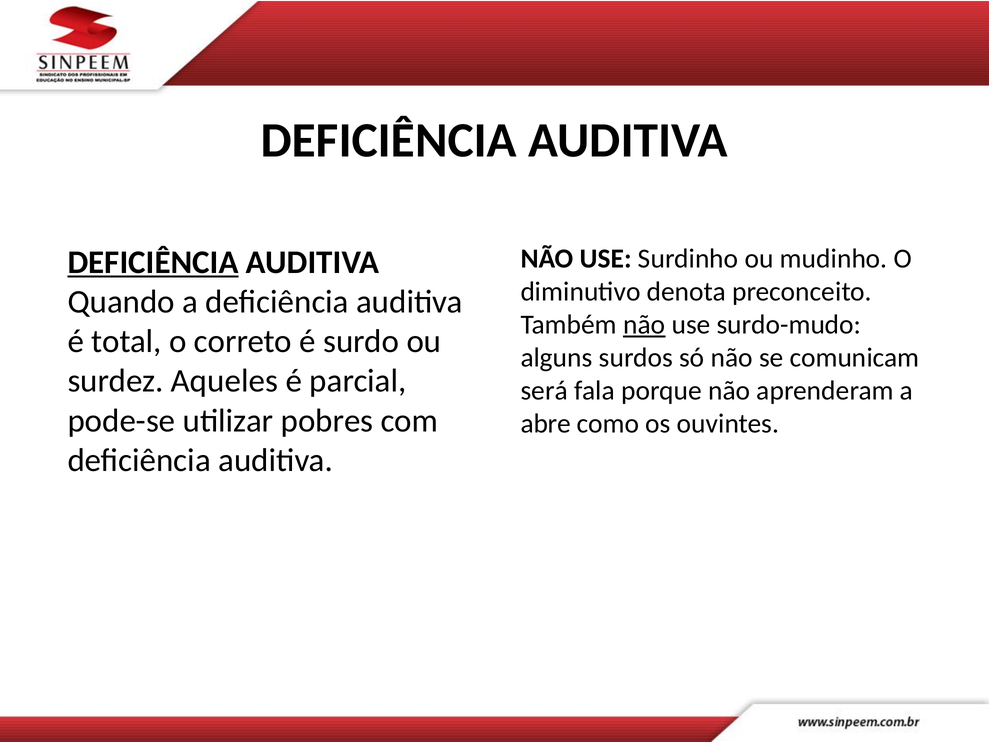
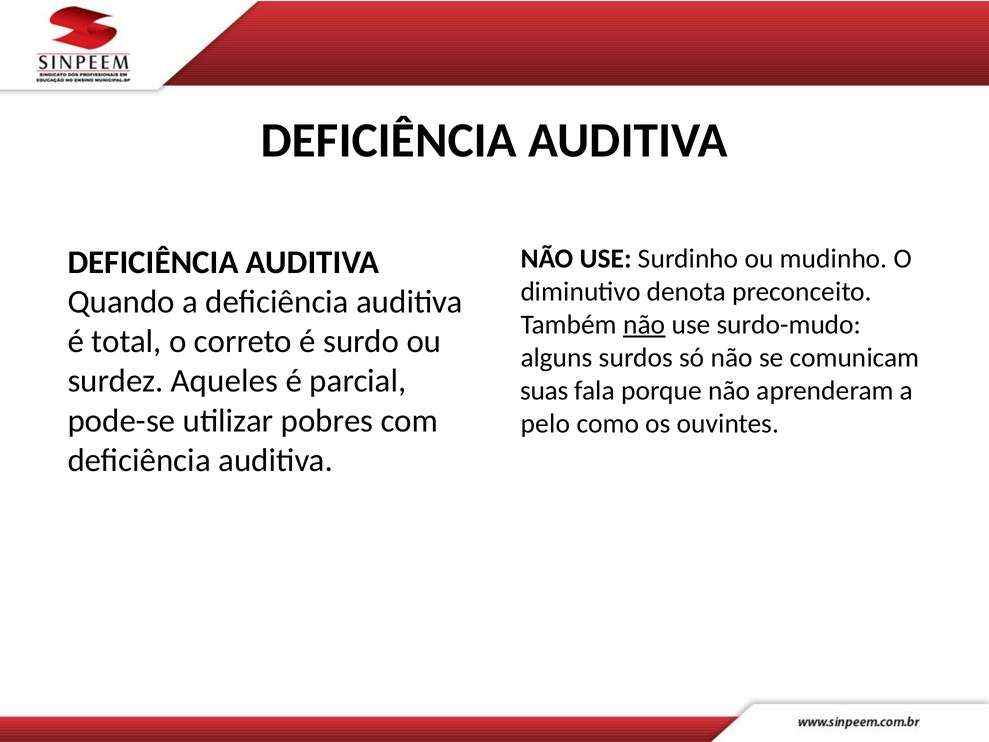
DEFICIÊNCIA at (153, 262) underline: present -> none
será: será -> suas
abre: abre -> pelo
